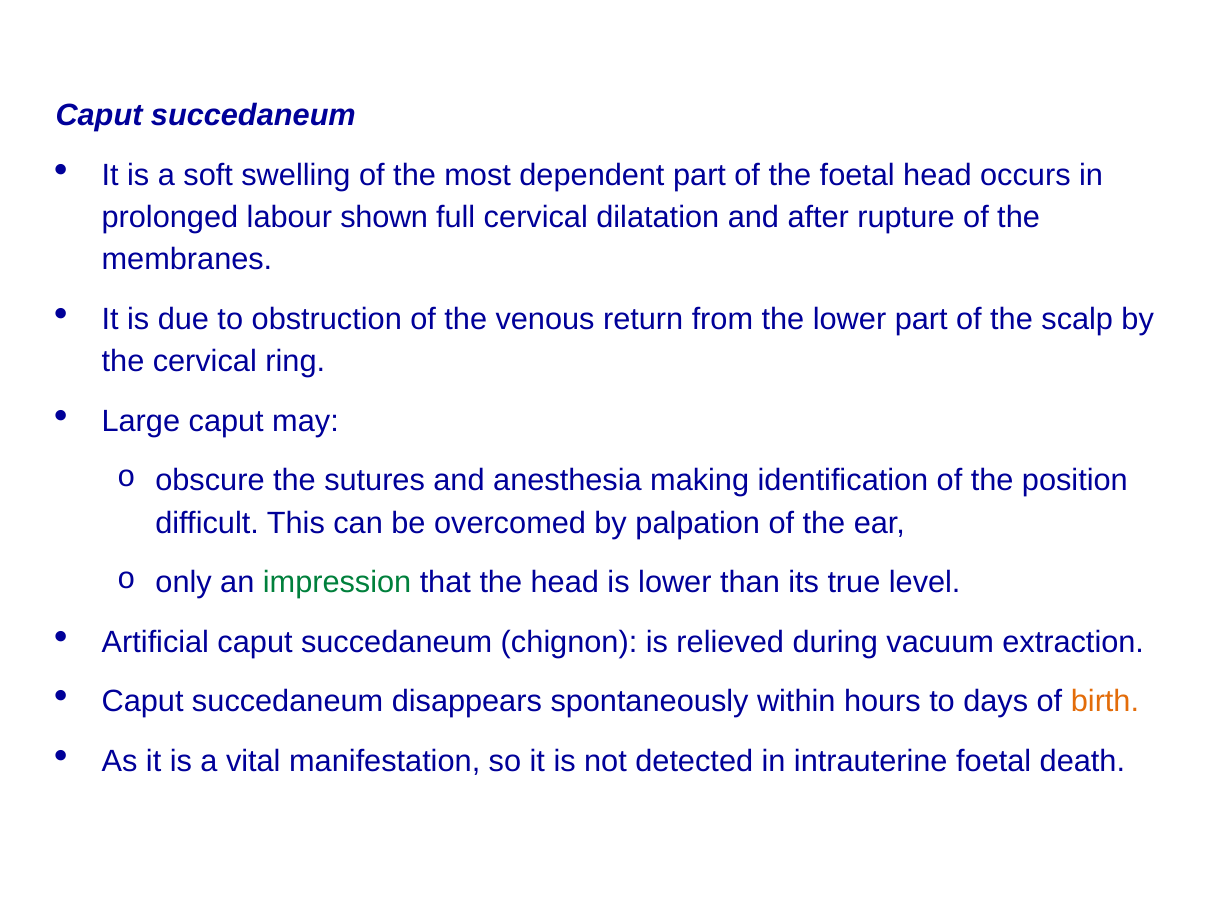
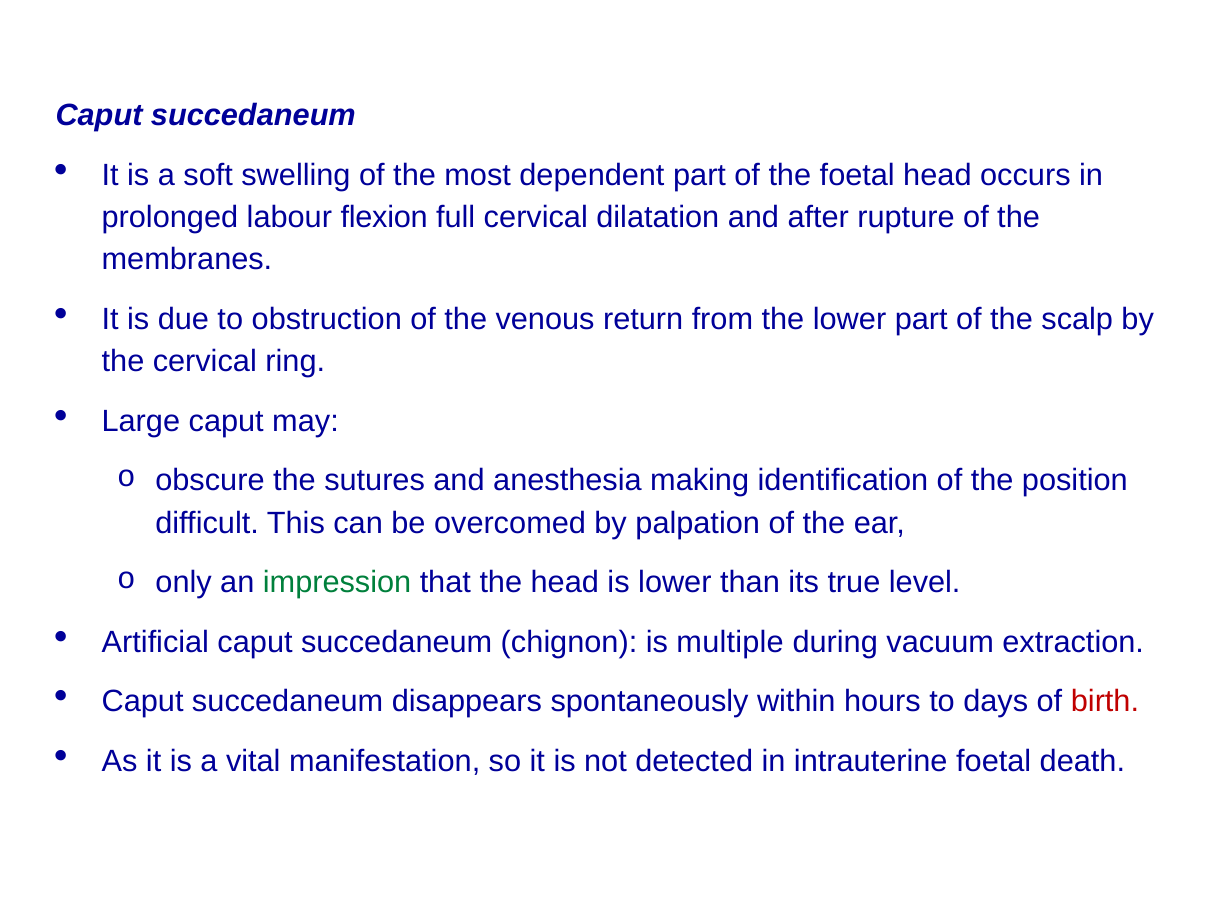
shown: shown -> flexion
relieved: relieved -> multiple
birth colour: orange -> red
